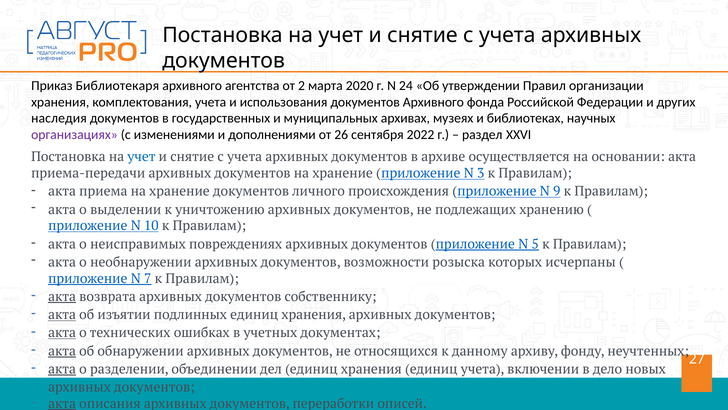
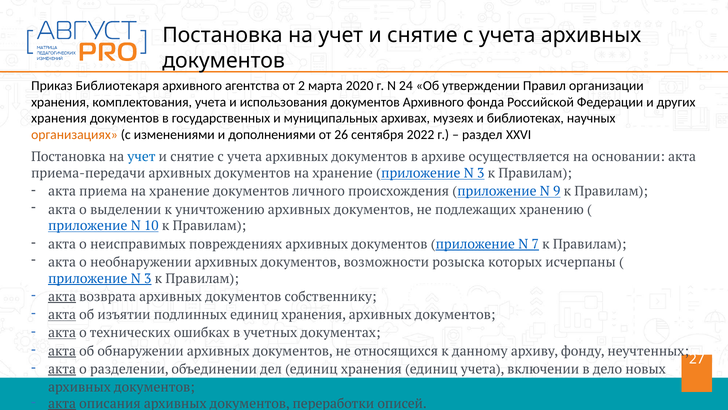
наследия at (59, 118): наследия -> хранения
организациях colour: purple -> orange
5: 5 -> 7
7 at (148, 278): 7 -> 3
